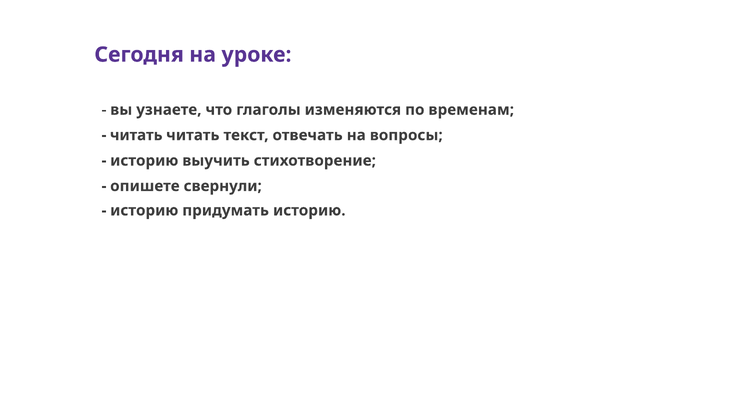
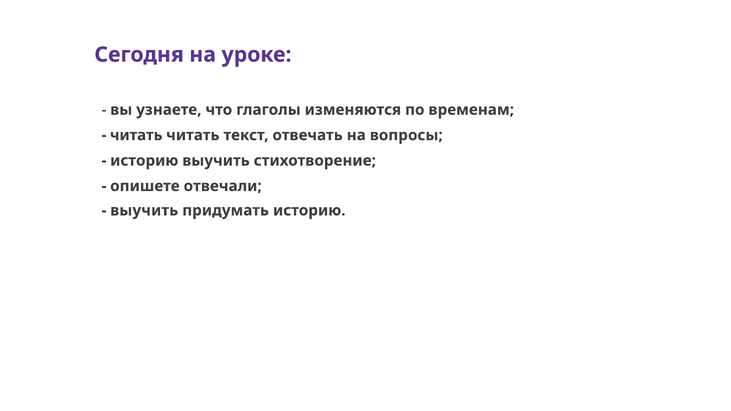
свернули: свернули -> отвечали
историю at (144, 211): историю -> выучить
